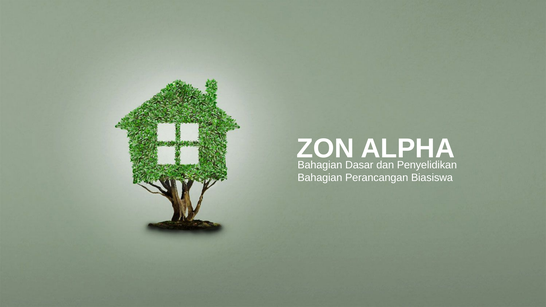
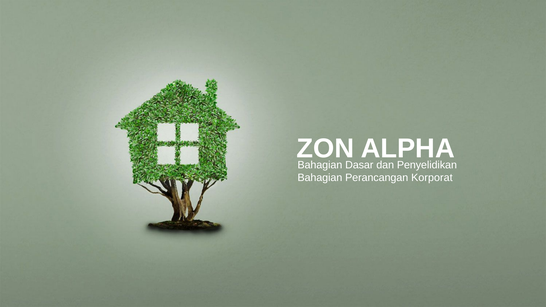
Biasiswa: Biasiswa -> Korporat
